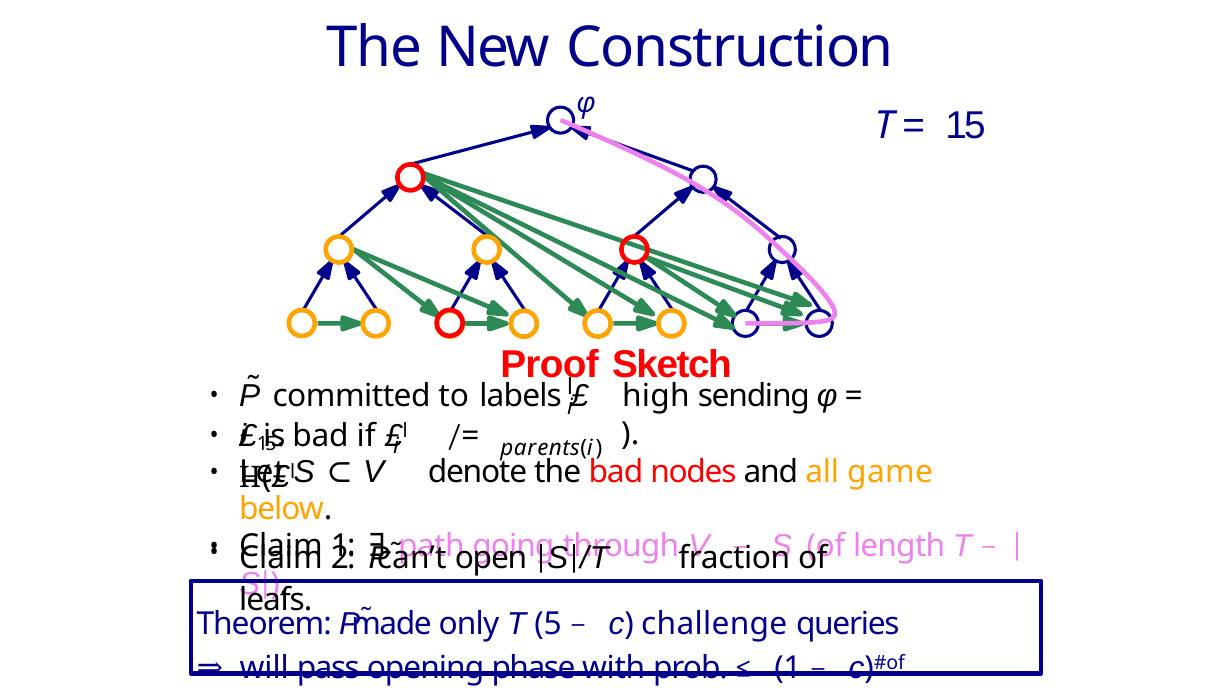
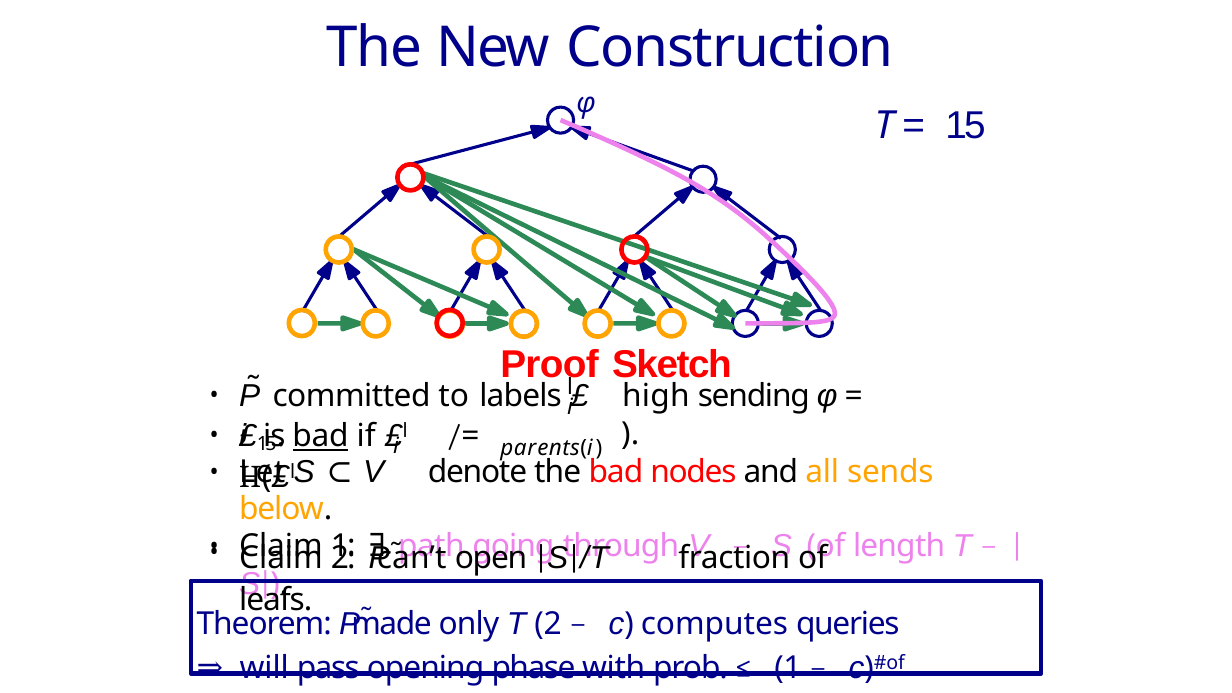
bad at (321, 436) underline: none -> present
game: game -> sends
T 5: 5 -> 2
challenge: challenge -> computes
